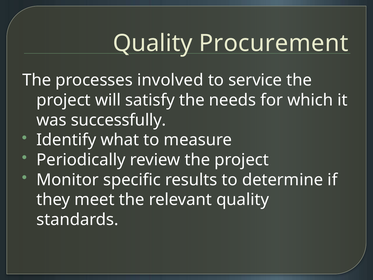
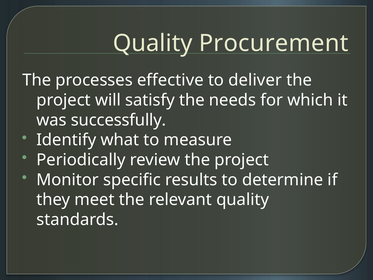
involved: involved -> effective
service: service -> deliver
